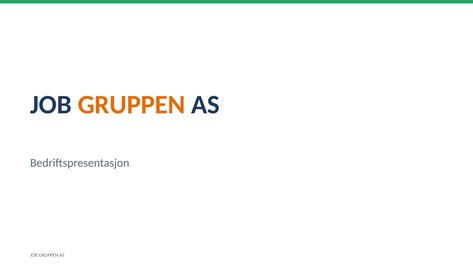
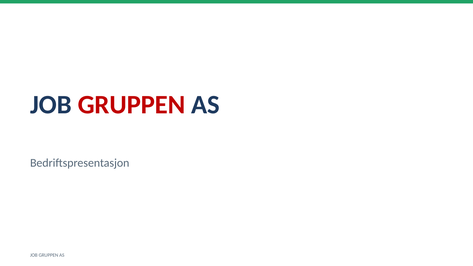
GRUPPEN at (132, 105) colour: orange -> red
